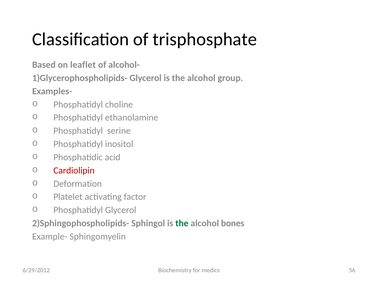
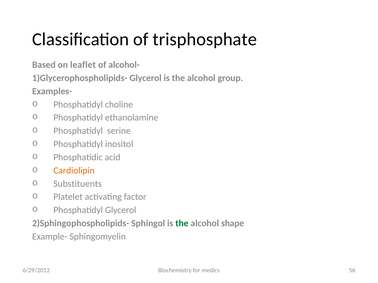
Cardiolipin colour: red -> orange
Deformation: Deformation -> Substituents
bones: bones -> shape
